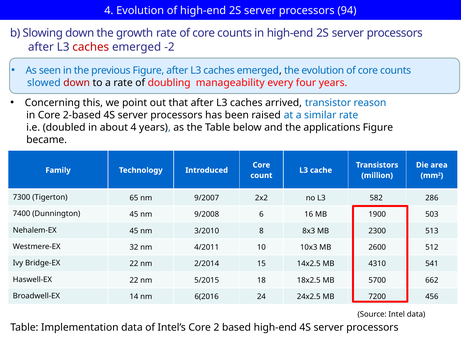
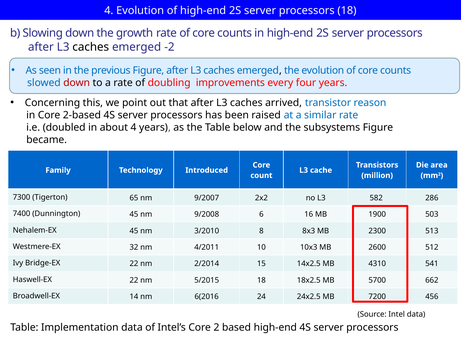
processors 94: 94 -> 18
caches at (91, 47) colour: red -> black
manageability: manageability -> improvements
applications: applications -> subsystems
